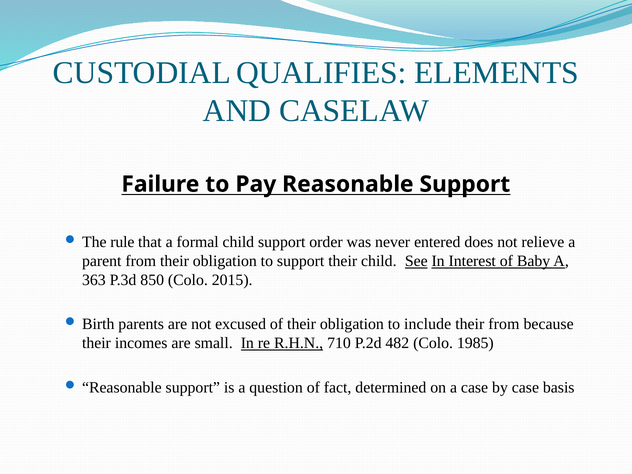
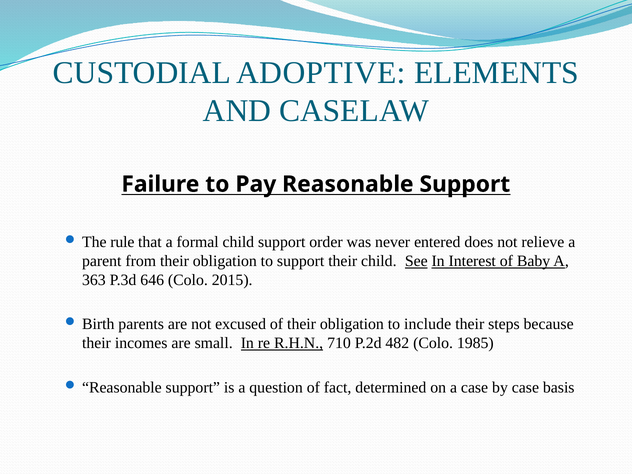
QUALIFIES: QUALIFIES -> ADOPTIVE
850: 850 -> 646
their from: from -> steps
